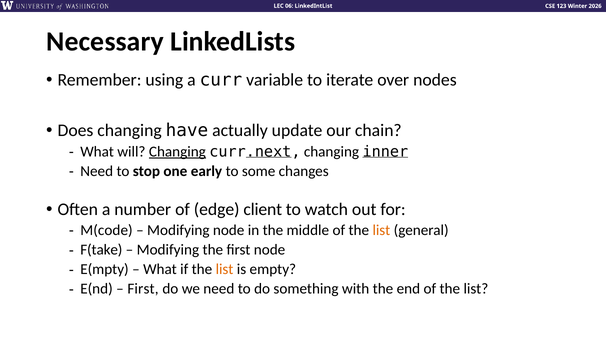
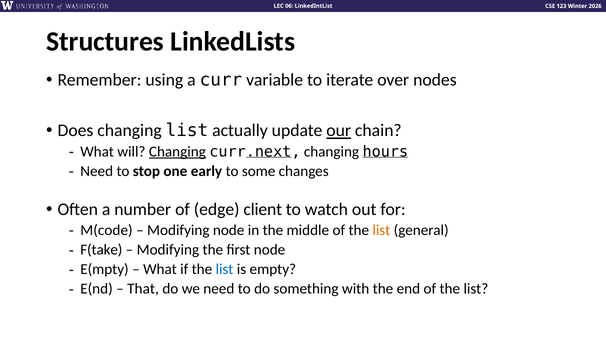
Necessary: Necessary -> Structures
changing have: have -> list
our underline: none -> present
inner: inner -> hours
list at (225, 269) colour: orange -> blue
First at (143, 289): First -> That
